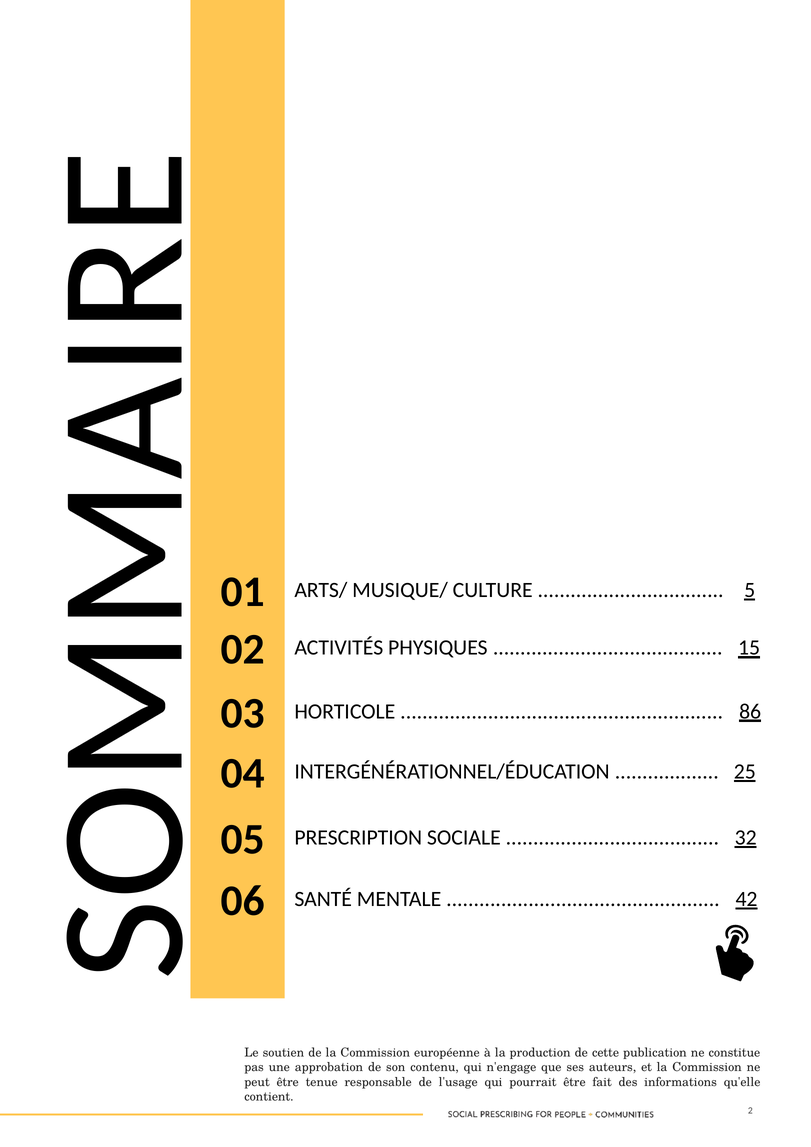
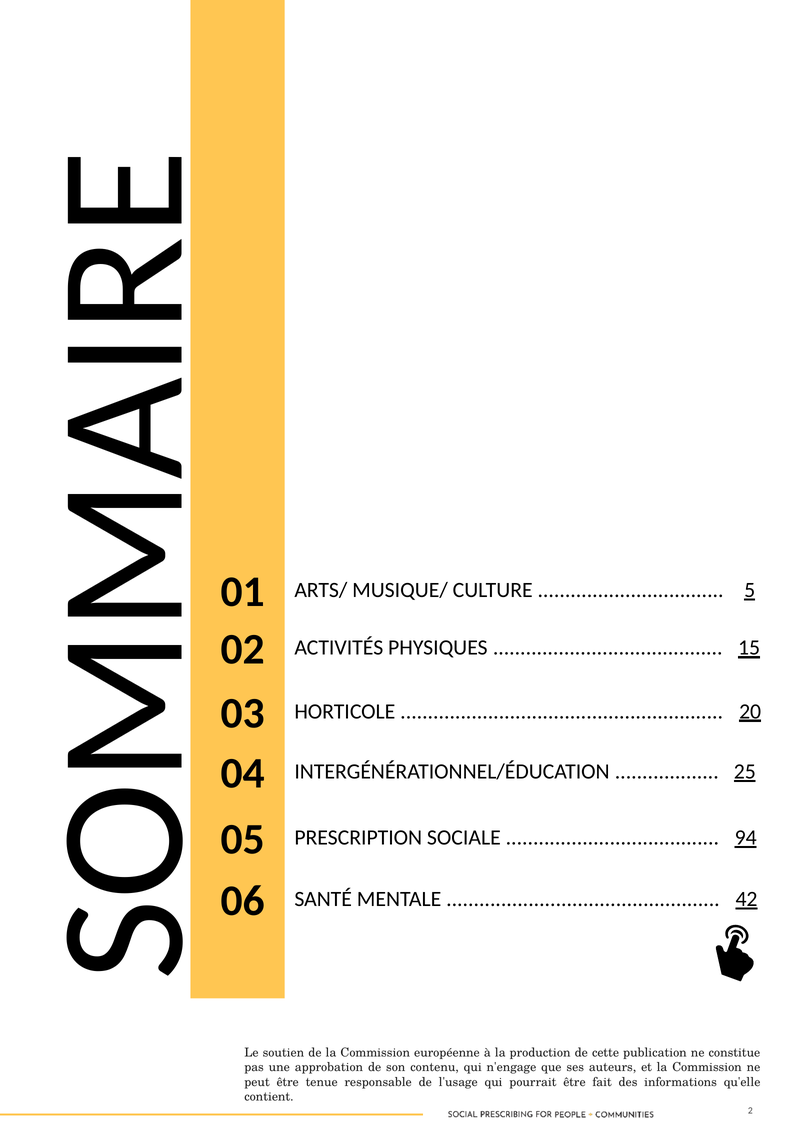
86: 86 -> 20
32: 32 -> 94
